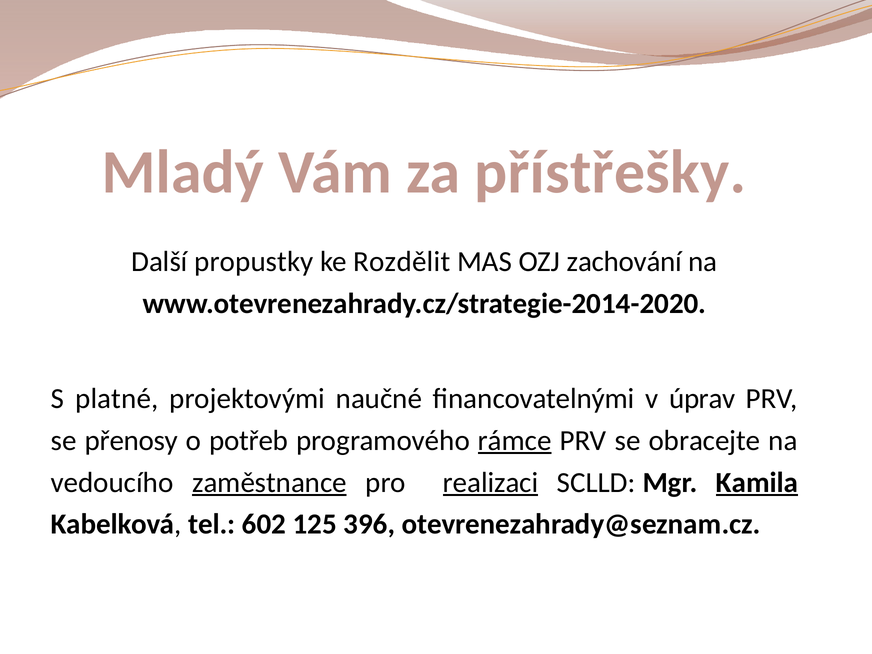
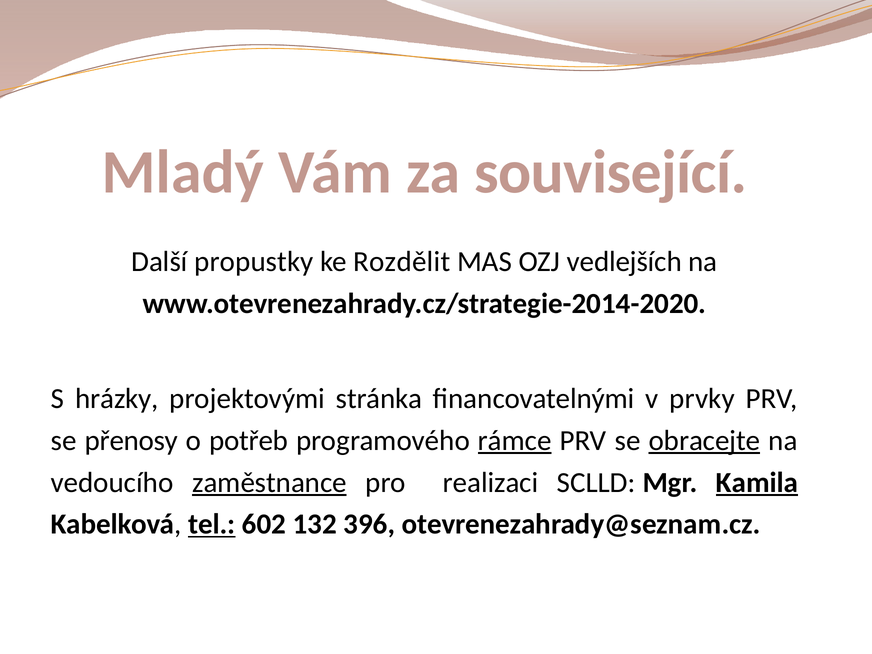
přístřešky: přístřešky -> související
zachování: zachování -> vedlejších
platné: platné -> hrázky
naučné: naučné -> stránka
úprav: úprav -> prvky
obracejte underline: none -> present
realizaci underline: present -> none
tel underline: none -> present
125: 125 -> 132
